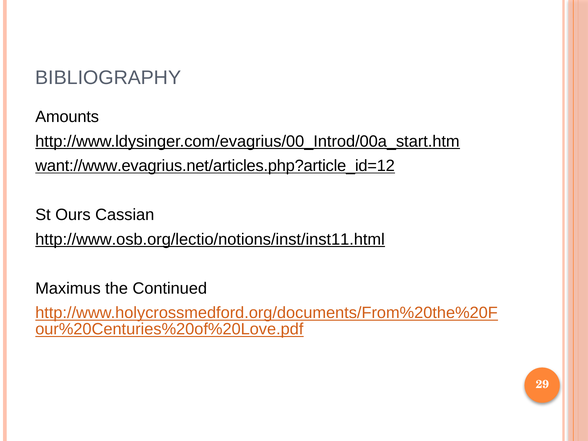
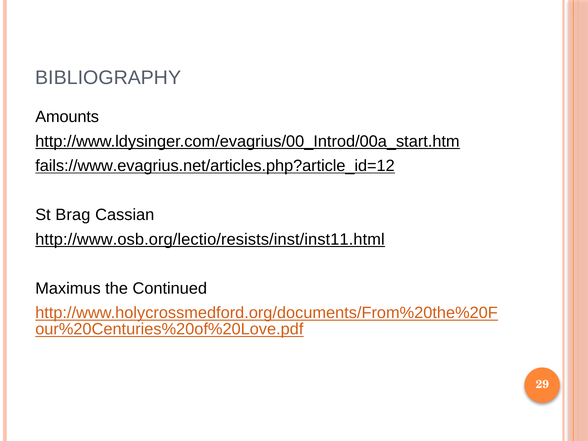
want://www.evagrius.net/articles.php?article_id=12: want://www.evagrius.net/articles.php?article_id=12 -> fails://www.evagrius.net/articles.php?article_id=12
Ours: Ours -> Brag
http://www.osb.org/lectio/notions/inst/inst11.html: http://www.osb.org/lectio/notions/inst/inst11.html -> http://www.osb.org/lectio/resists/inst/inst11.html
